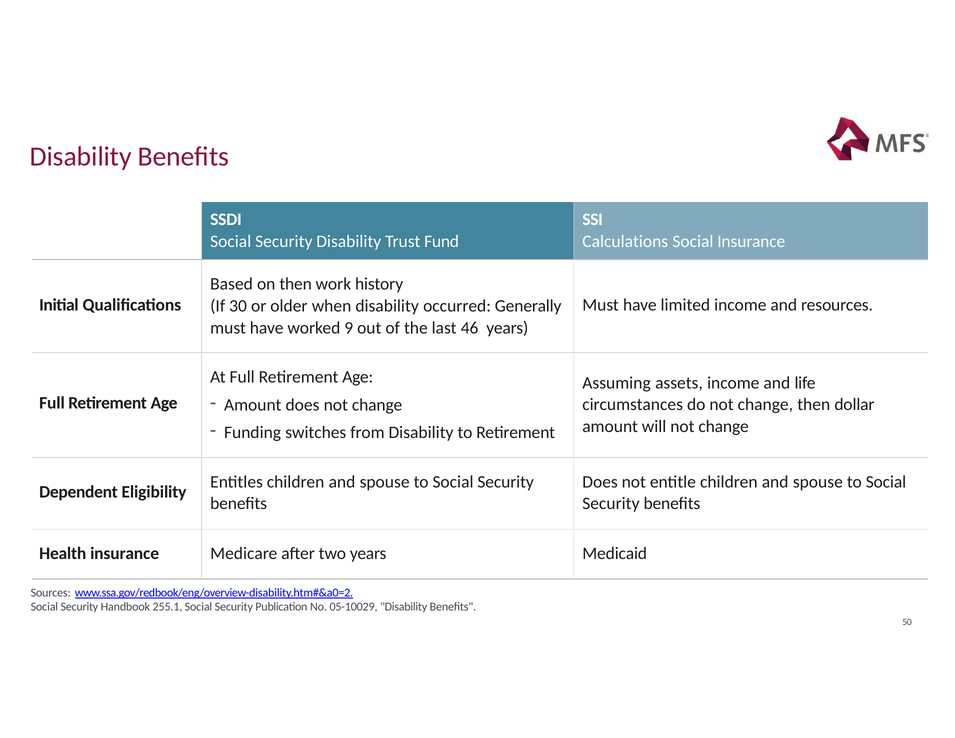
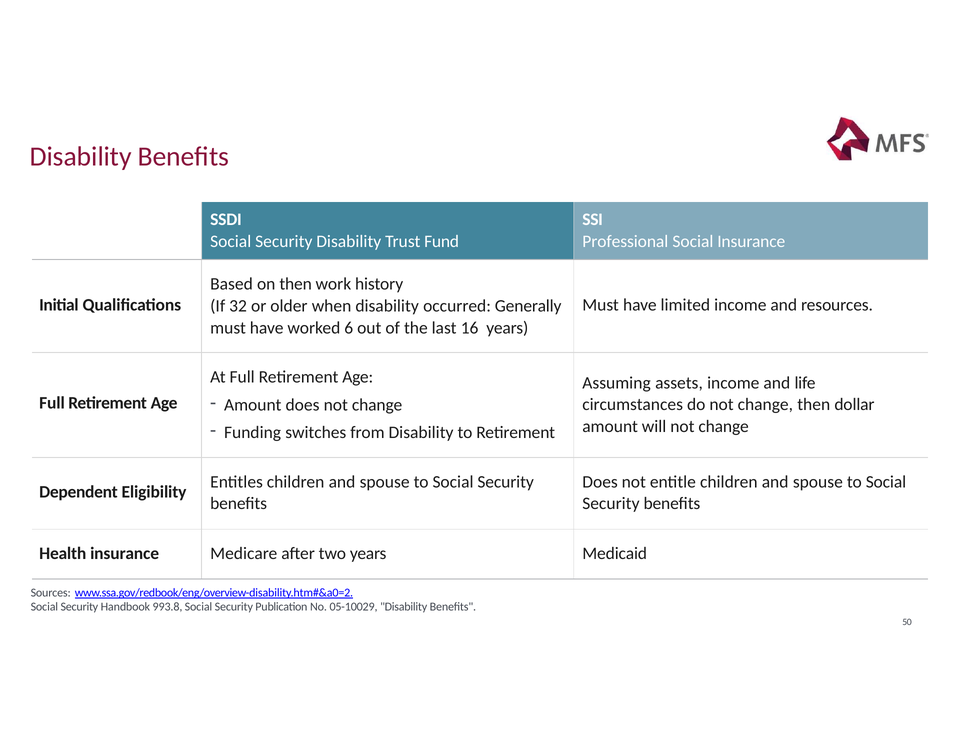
Calculations: Calculations -> Professional
30: 30 -> 32
9: 9 -> 6
46: 46 -> 16
255.1: 255.1 -> 993.8
